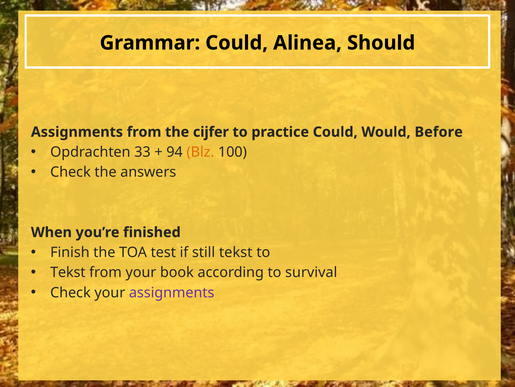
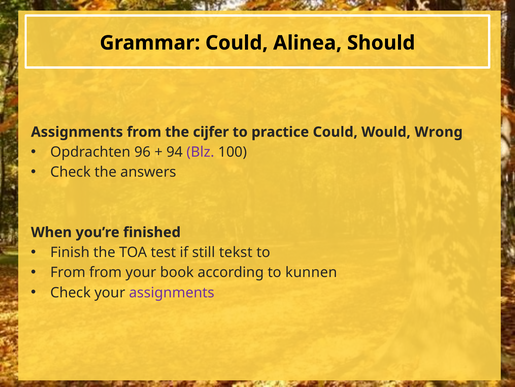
Before: Before -> Wrong
33: 33 -> 96
Blz colour: orange -> purple
Tekst at (68, 272): Tekst -> From
survival: survival -> kunnen
